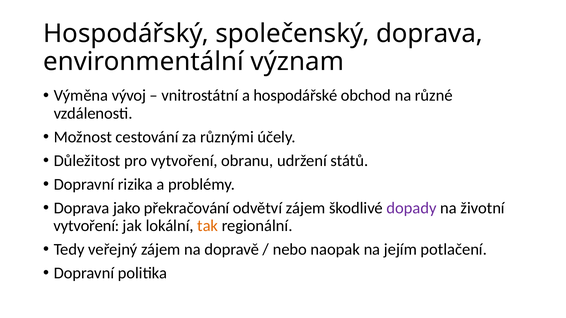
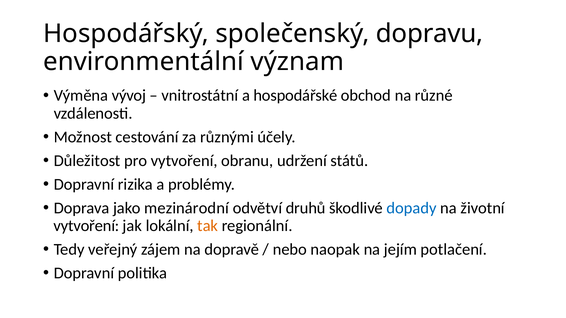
společenský doprava: doprava -> dopravu
překračování: překračování -> mezinárodní
odvětví zájem: zájem -> druhů
dopady colour: purple -> blue
